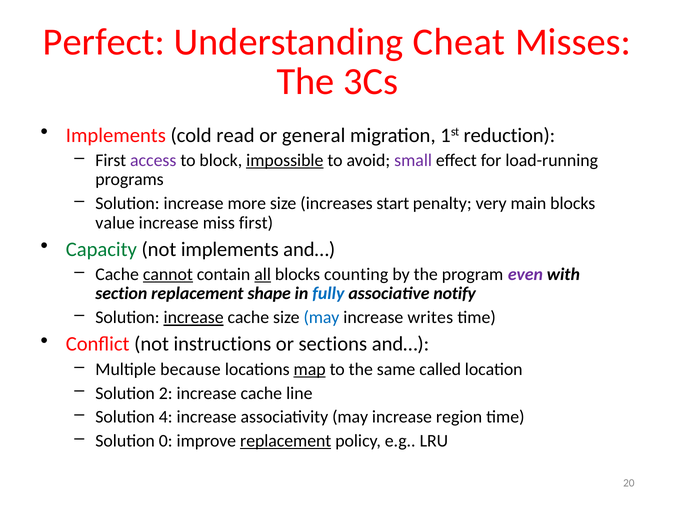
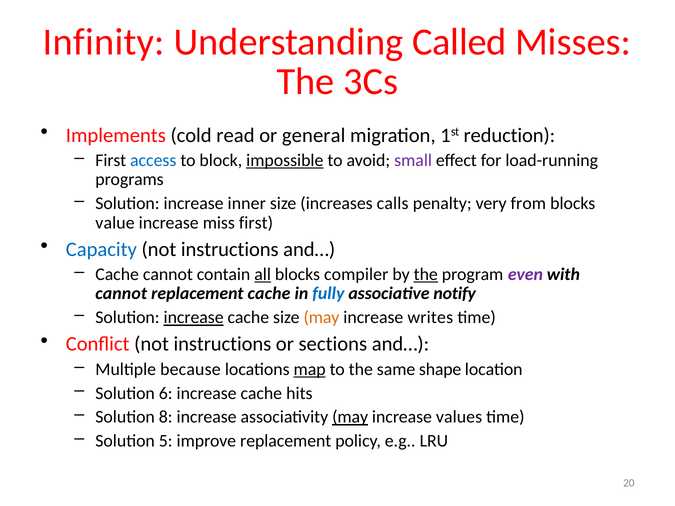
Perfect: Perfect -> Infinity
Cheat: Cheat -> Called
access colour: purple -> blue
more: more -> inner
start: start -> calls
main: main -> from
Capacity colour: green -> blue
implements at (230, 249): implements -> instructions
cannot at (168, 275) underline: present -> none
counting: counting -> compiler
the at (426, 275) underline: none -> present
section at (121, 294): section -> cannot
replacement shape: shape -> cache
may at (321, 318) colour: blue -> orange
called: called -> shape
2: 2 -> 6
line: line -> hits
4: 4 -> 8
may at (350, 417) underline: none -> present
region: region -> values
0: 0 -> 5
replacement at (286, 441) underline: present -> none
